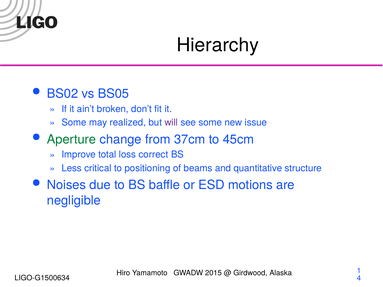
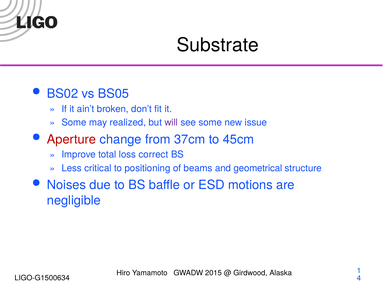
Hierarchy: Hierarchy -> Substrate
Aperture colour: green -> red
quantitative: quantitative -> geometrical
